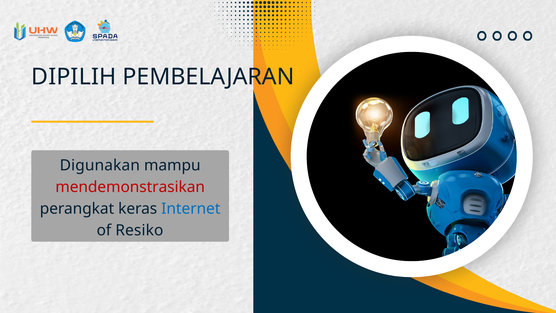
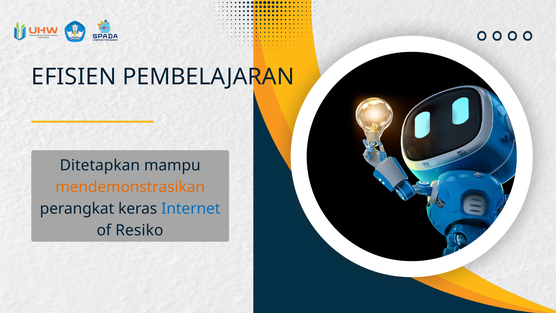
DIPILIH: DIPILIH -> EFISIEN
Digunakan: Digunakan -> Ditetapkan
mendemonstrasikan colour: red -> orange
